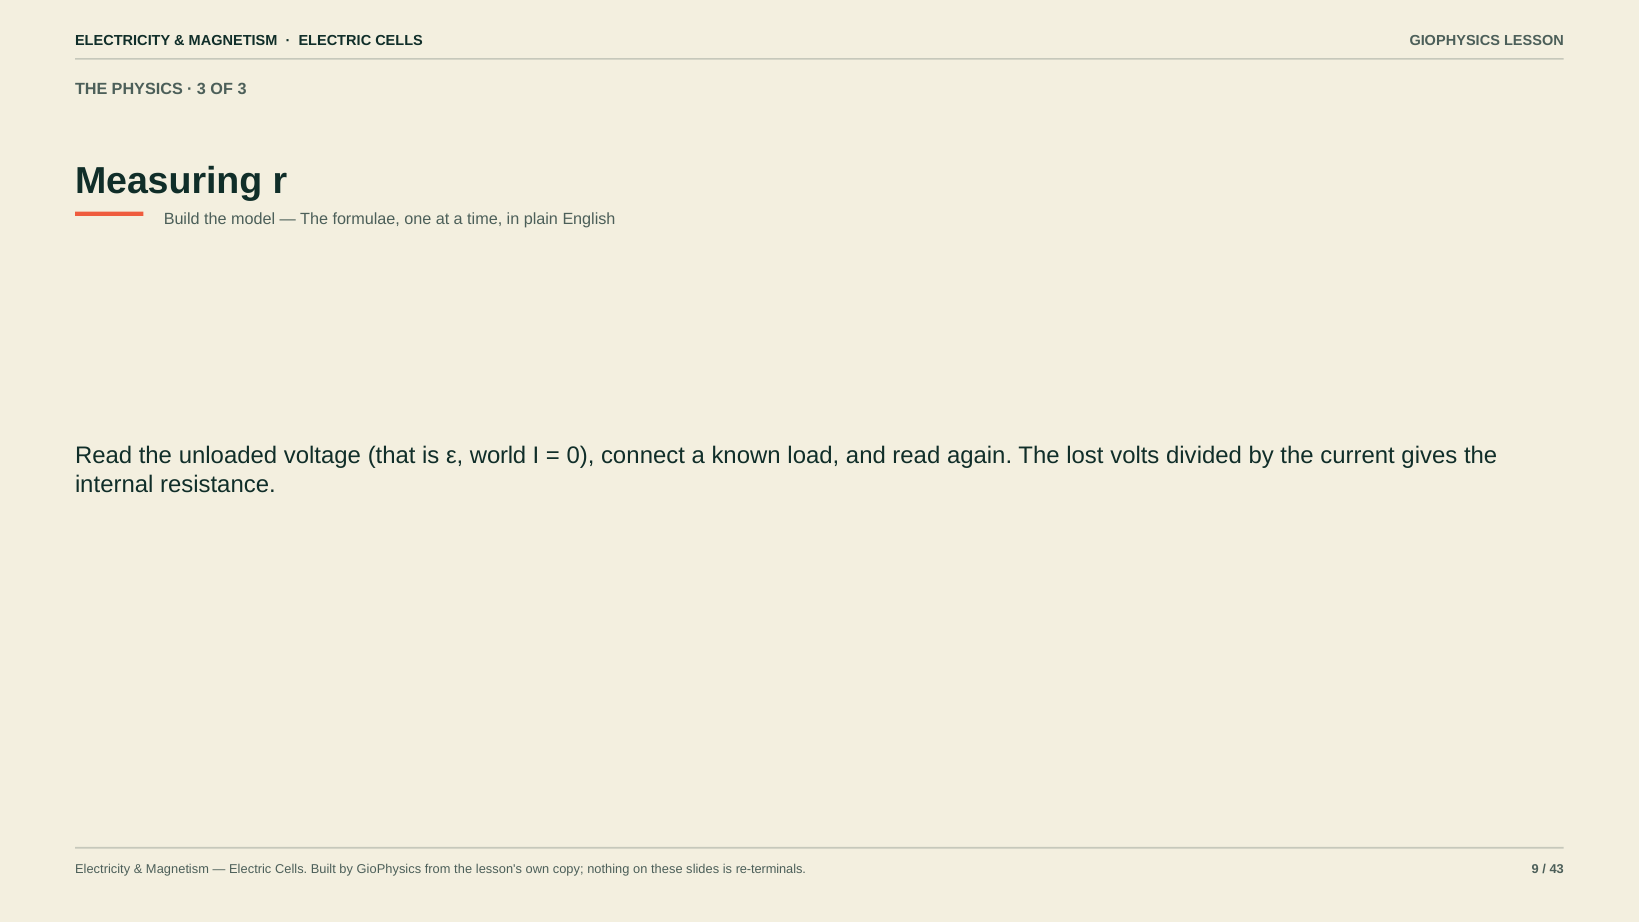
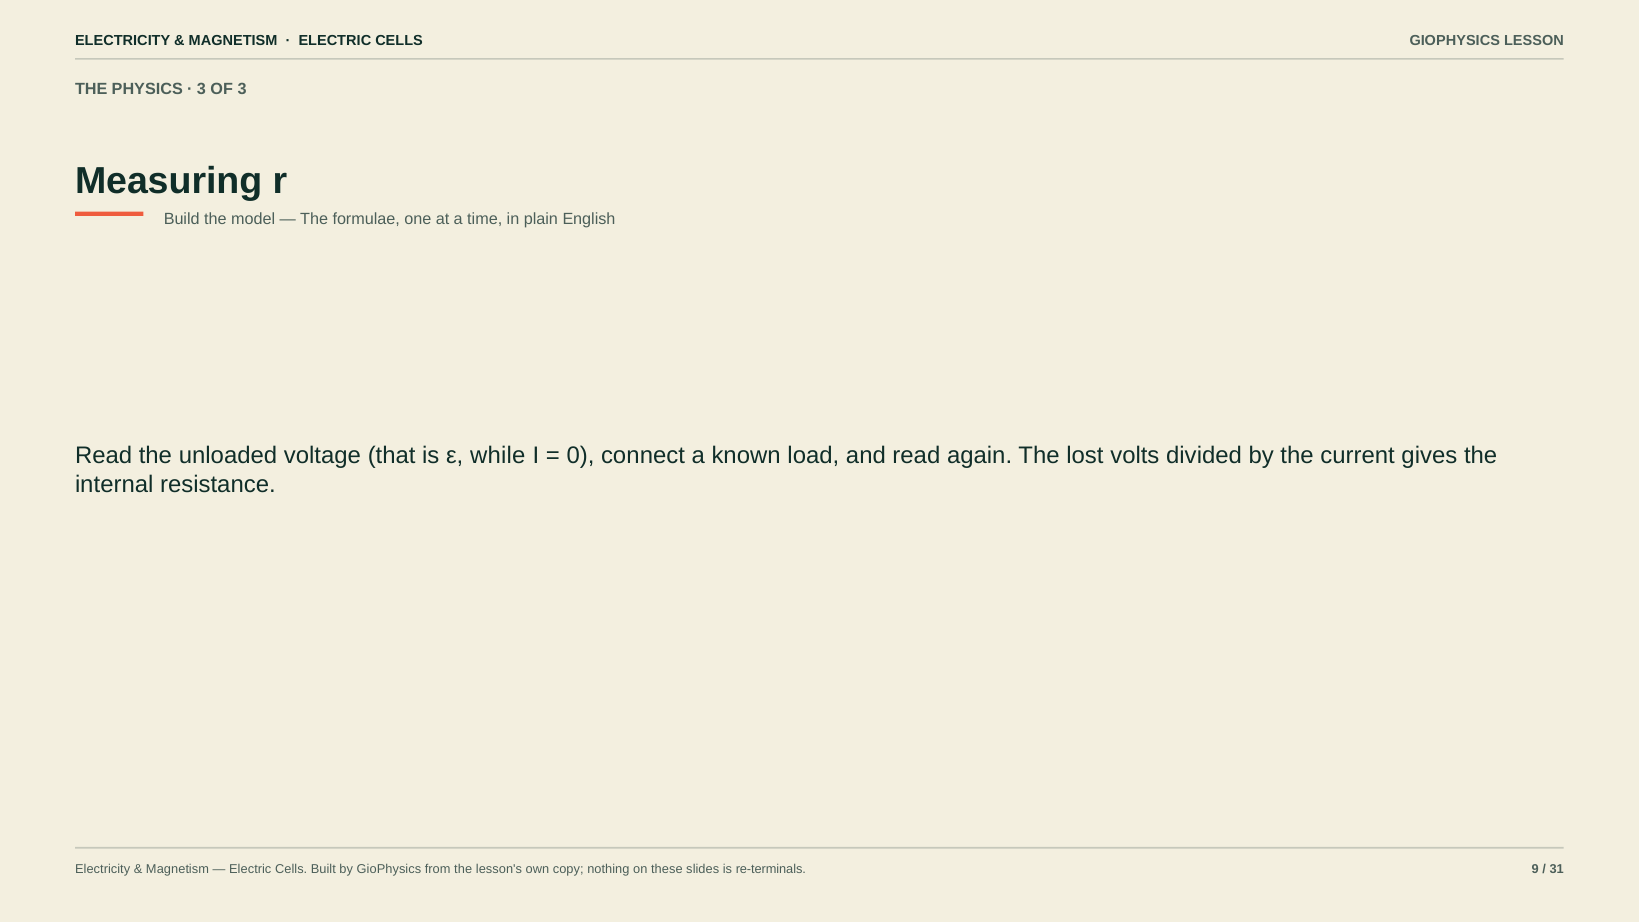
world: world -> while
43: 43 -> 31
